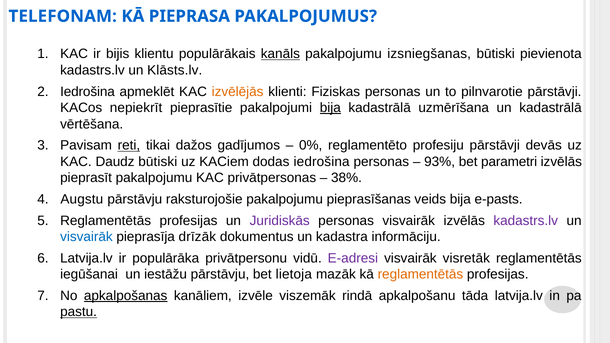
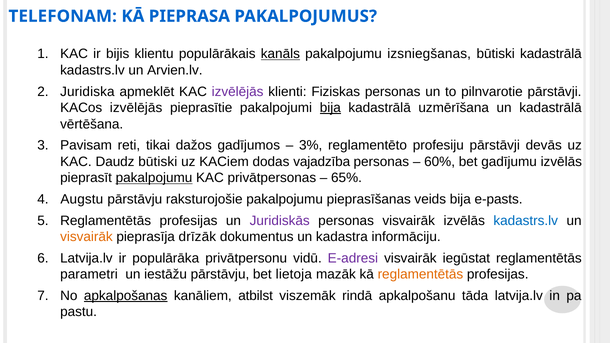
būtiski pievienota: pievienota -> kadastrālā
Klāsts.lv: Klāsts.lv -> Arvien.lv
Iedrošina at (88, 92): Iedrošina -> Juridiska
izvēlējās at (238, 92) colour: orange -> purple
KACos nepiekrīt: nepiekrīt -> izvēlējās
reti underline: present -> none
0%: 0% -> 3%
dodas iedrošina: iedrošina -> vajadzība
93%: 93% -> 60%
parametri: parametri -> gadījumu
pakalpojumu at (154, 178) underline: none -> present
38%: 38% -> 65%
kadastrs.lv at (526, 221) colour: purple -> blue
visvairāk at (86, 237) colour: blue -> orange
visretāk: visretāk -> iegūstat
iegūšanai: iegūšanai -> parametri
izvēle: izvēle -> atbilst
pastu underline: present -> none
